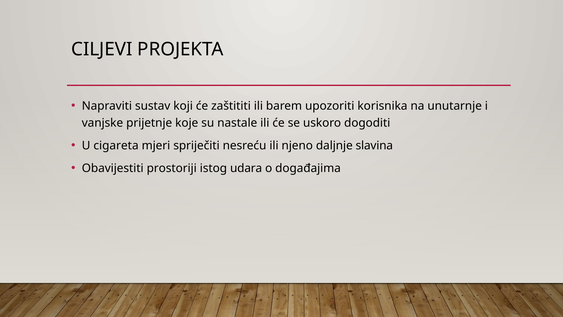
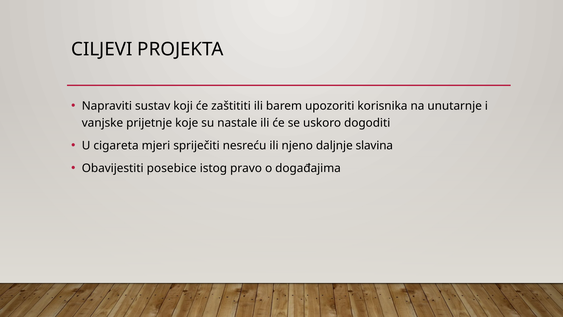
prostoriji: prostoriji -> posebice
udara: udara -> pravo
